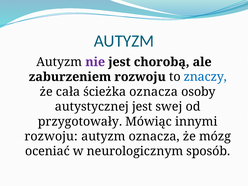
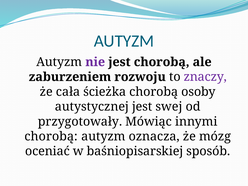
znaczy colour: blue -> purple
ścieżka oznacza: oznacza -> chorobą
rozwoju at (51, 136): rozwoju -> chorobą
neurologicznym: neurologicznym -> baśniopisarskiej
